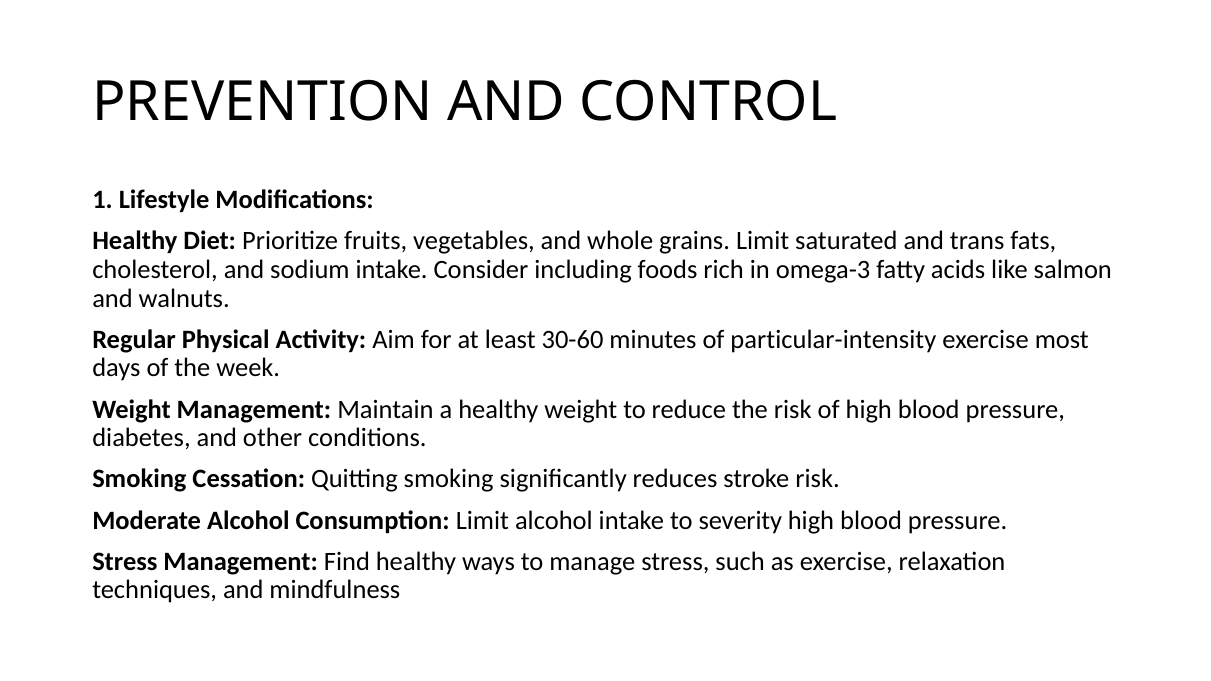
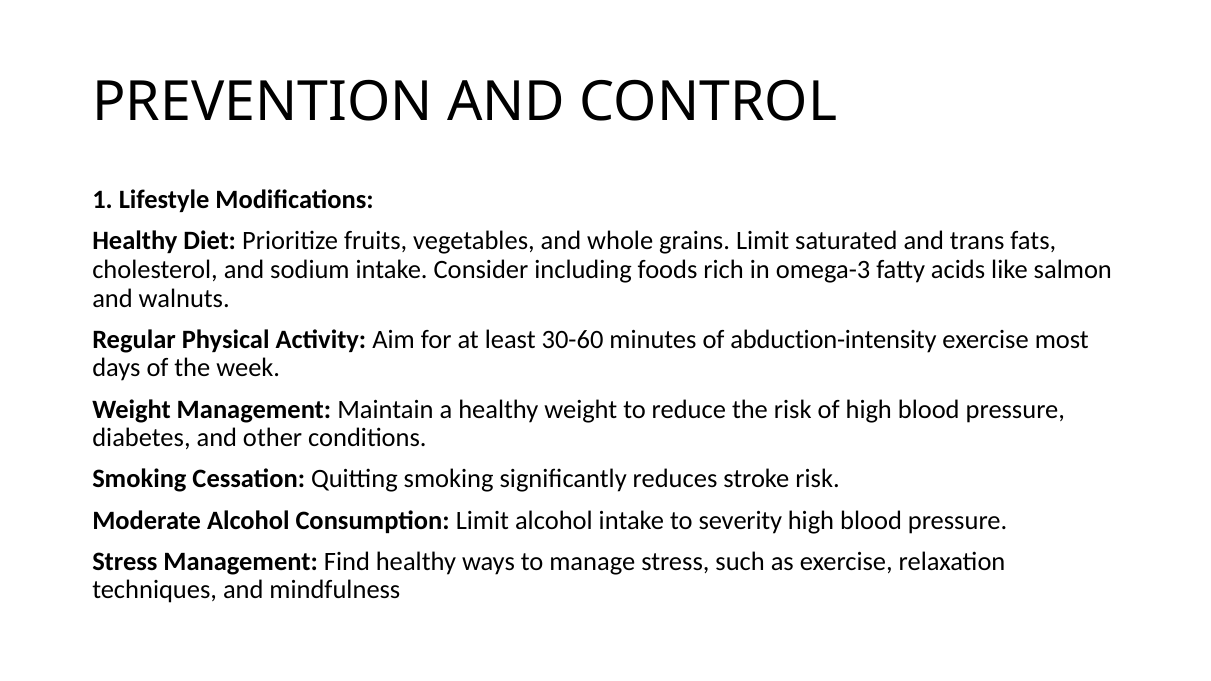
particular-intensity: particular-intensity -> abduction-intensity
